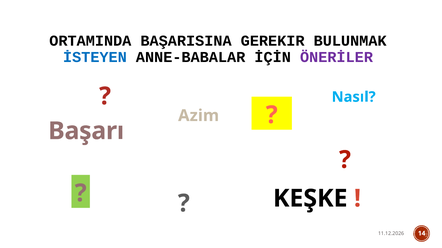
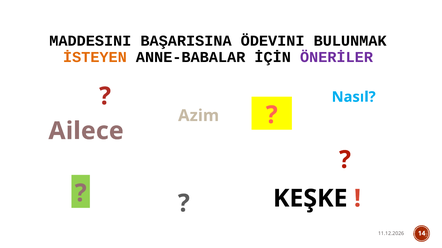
ORTAMINDA: ORTAMINDA -> MADDESINI
GEREKIR: GEREKIR -> ÖDEVINI
İSTEYEN colour: blue -> orange
Başarı: Başarı -> Ailece
